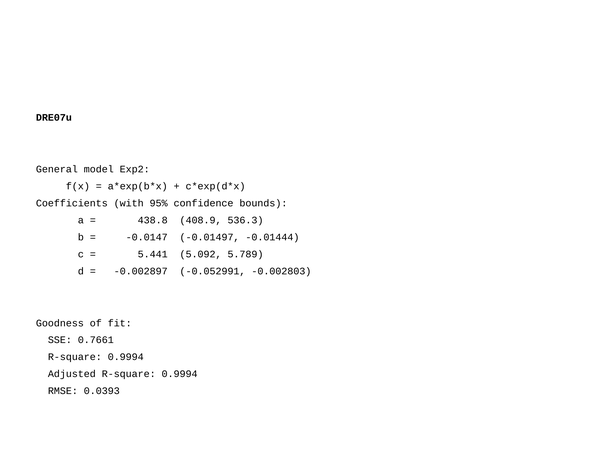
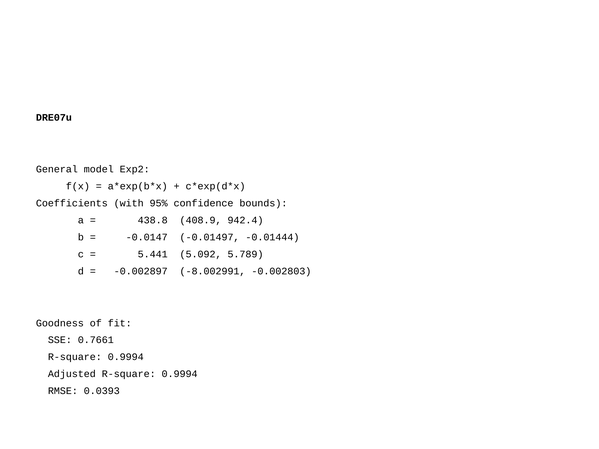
536.3: 536.3 -> 942.4
-0.052991: -0.052991 -> -8.002991
